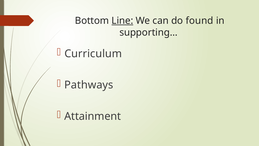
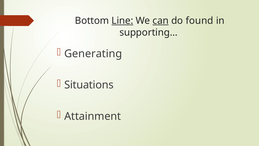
can underline: none -> present
Curriculum: Curriculum -> Generating
Pathways: Pathways -> Situations
